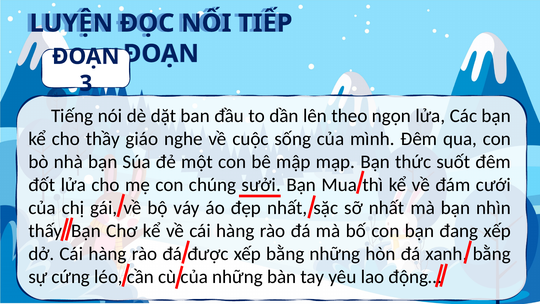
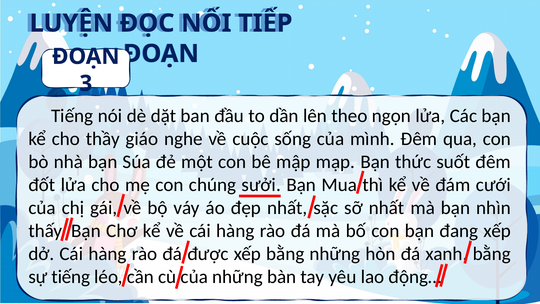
sự cứng: cứng -> tiếng
